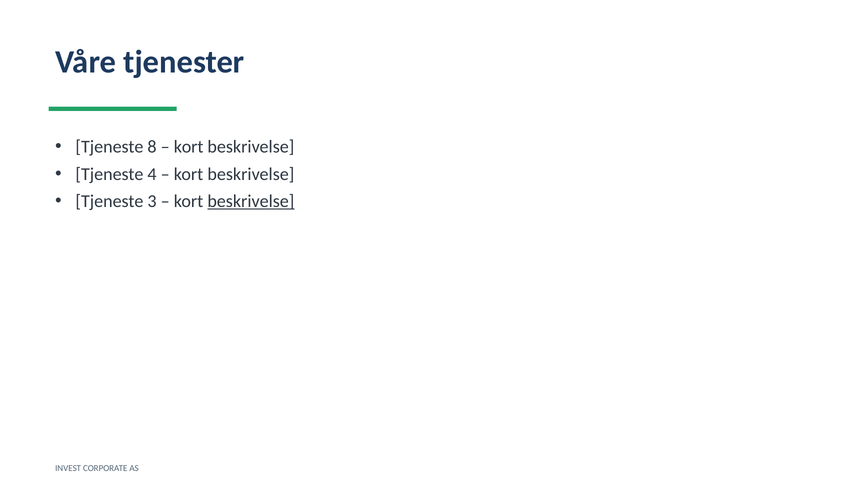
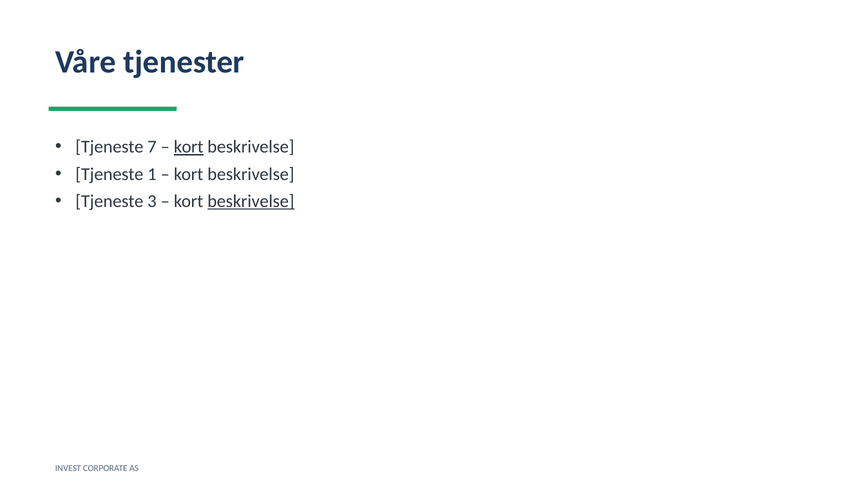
8: 8 -> 7
kort at (189, 147) underline: none -> present
4: 4 -> 1
